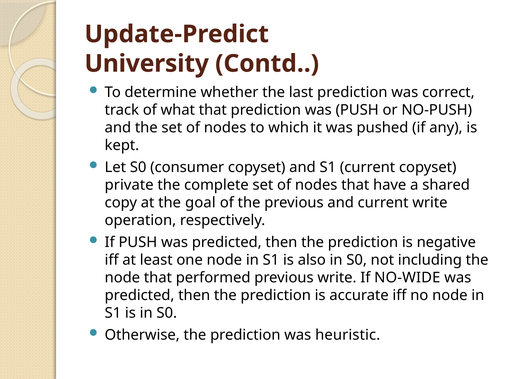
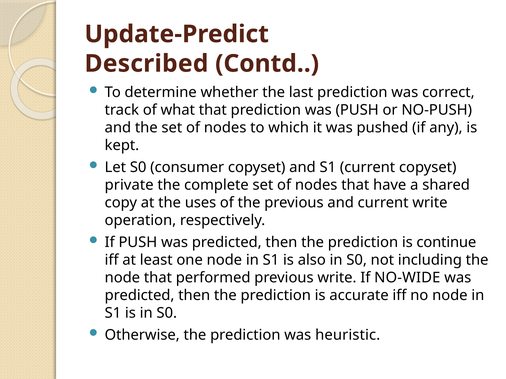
University: University -> Described
goal: goal -> uses
negative: negative -> continue
